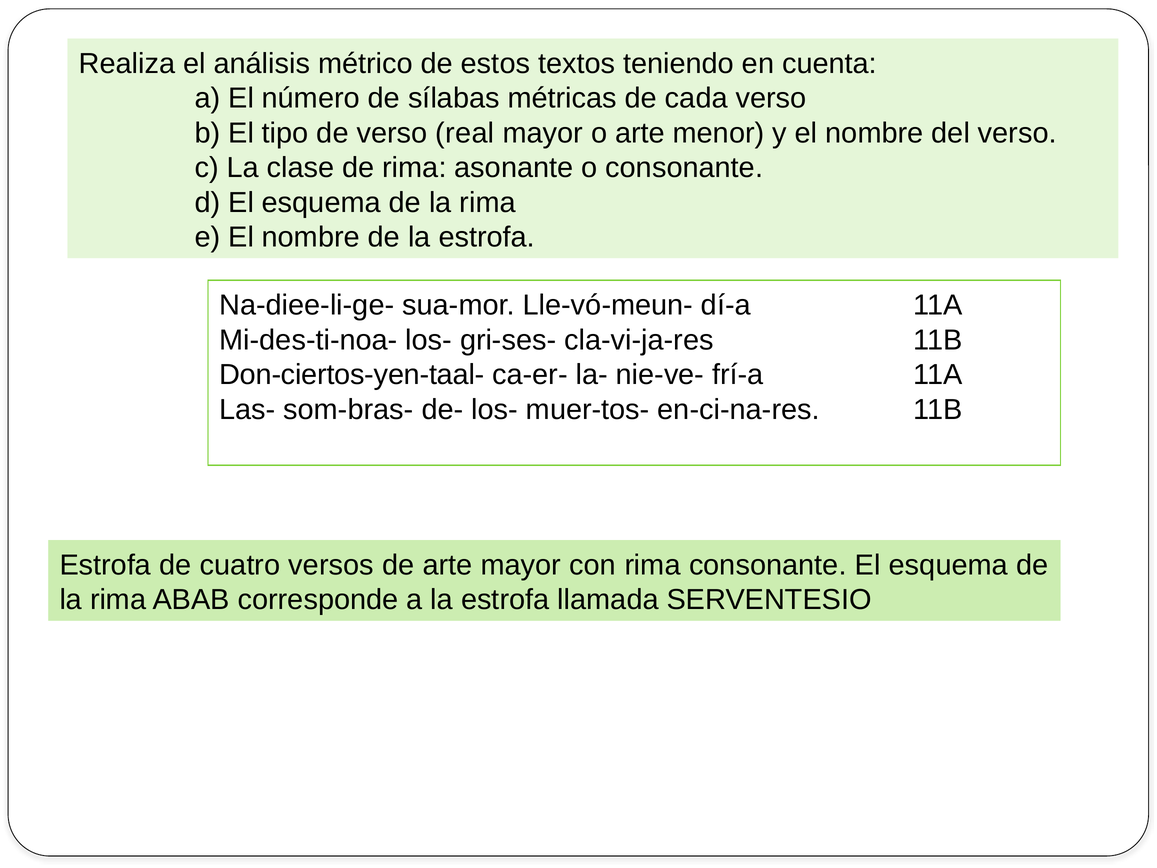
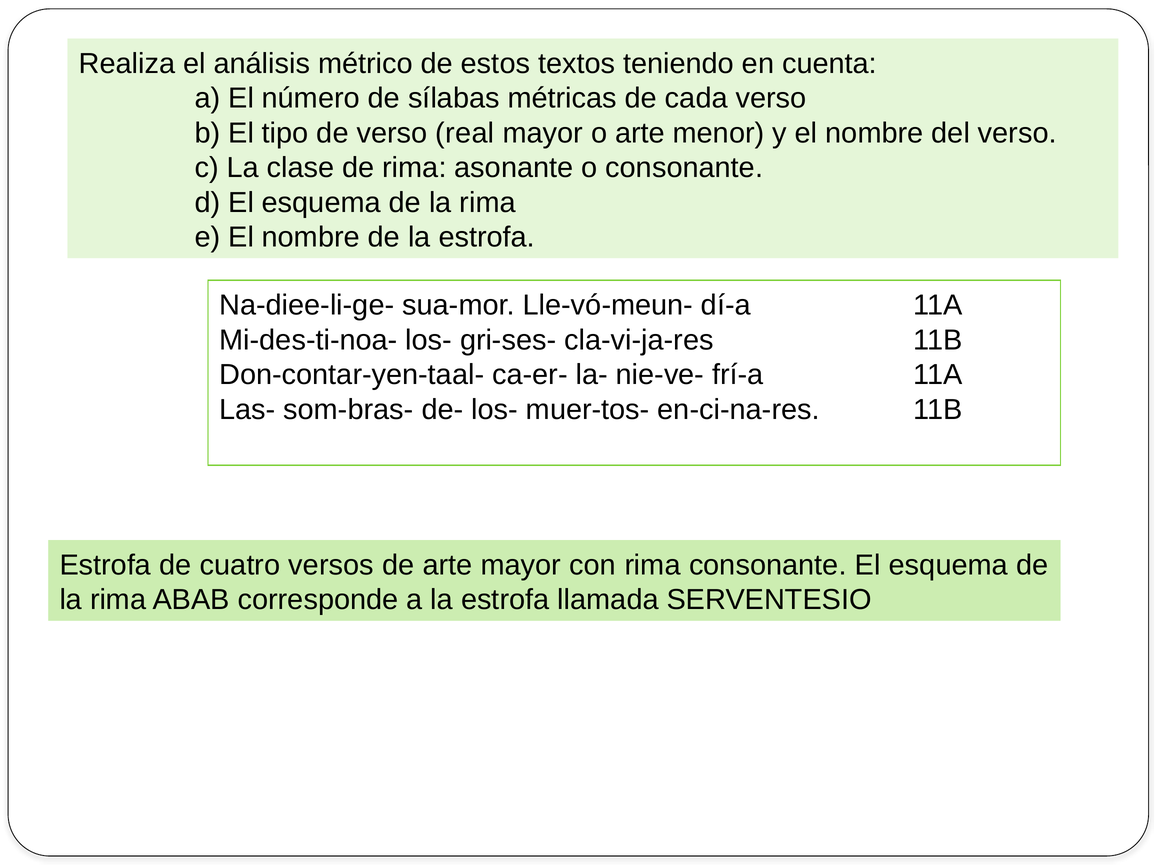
Don-ciertos-yen-taal-: Don-ciertos-yen-taal- -> Don-contar-yen-taal-
